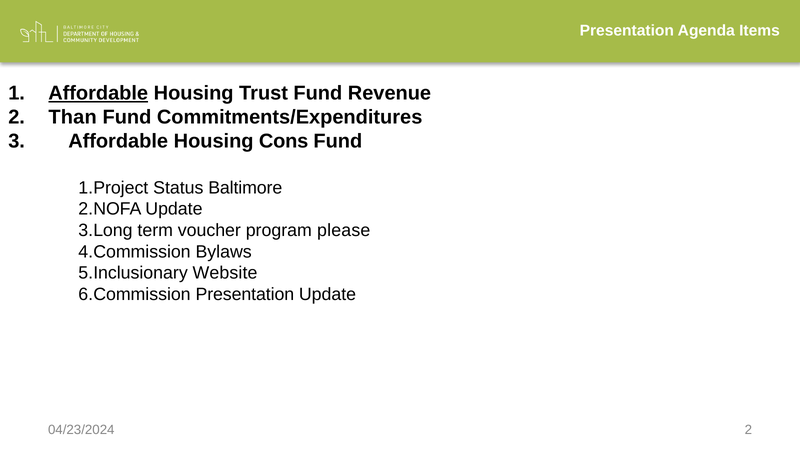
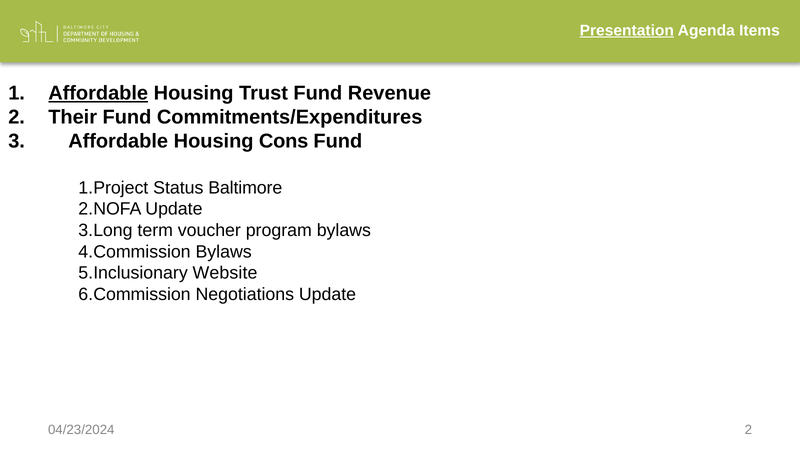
Presentation at (627, 30) underline: none -> present
Than: Than -> Their
program please: please -> bylaws
Presentation at (245, 294): Presentation -> Negotiations
